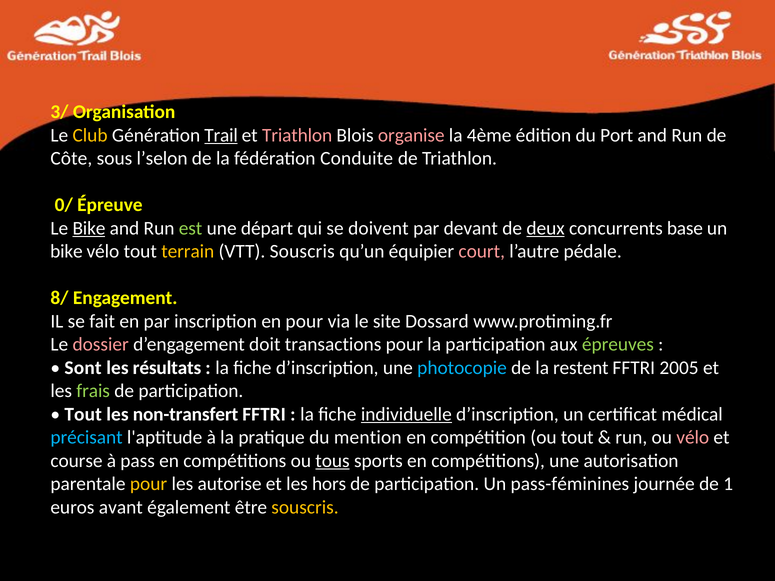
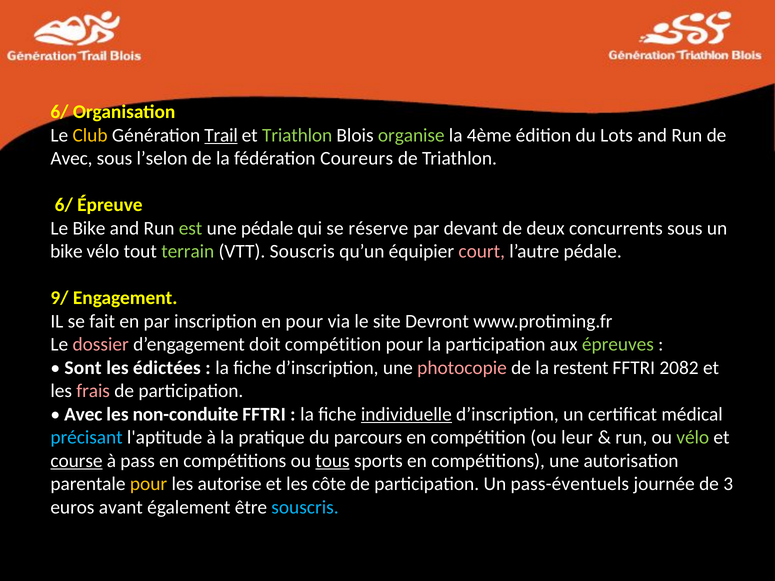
3/ at (59, 112): 3/ -> 6/
Triathlon at (297, 135) colour: pink -> light green
organise colour: pink -> light green
Port: Port -> Lots
Côte at (71, 159): Côte -> Avec
Conduite: Conduite -> Coureurs
0/ at (64, 205): 0/ -> 6/
Bike at (89, 228) underline: present -> none
une départ: départ -> pédale
doivent: doivent -> réserve
deux underline: present -> none
concurrents base: base -> sous
terrain colour: yellow -> light green
8/: 8/ -> 9/
Dossard: Dossard -> Devront
doit transactions: transactions -> compétition
résultats: résultats -> édictées
photocopie colour: light blue -> pink
2005: 2005 -> 2082
frais colour: light green -> pink
Tout at (83, 414): Tout -> Avec
non-transfert: non-transfert -> non-conduite
mention: mention -> parcours
ou tout: tout -> leur
vélo at (693, 438) colour: pink -> light green
course underline: none -> present
hors: hors -> côte
pass-féminines: pass-féminines -> pass-éventuels
1: 1 -> 3
souscris at (305, 507) colour: yellow -> light blue
